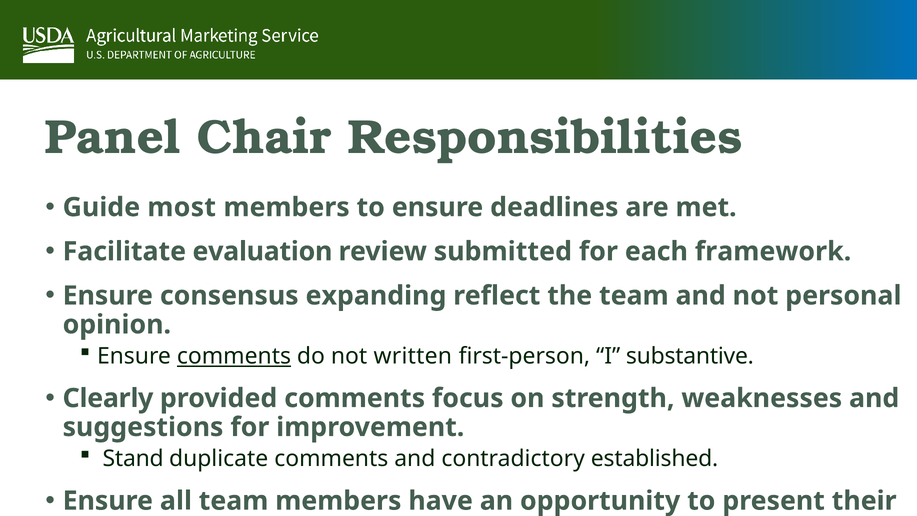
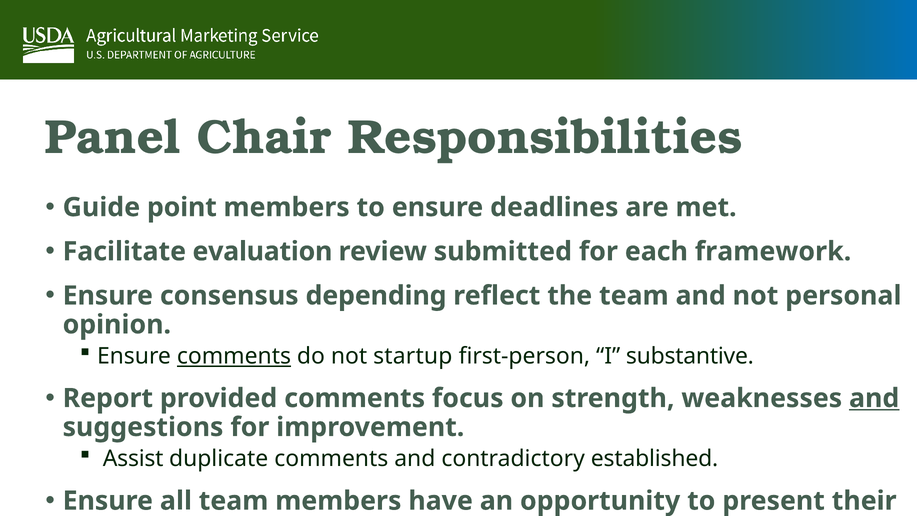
most: most -> point
expanding: expanding -> depending
written: written -> startup
Clearly: Clearly -> Report
and at (874, 398) underline: none -> present
Stand: Stand -> Assist
